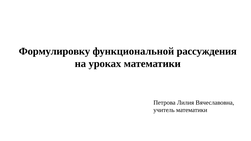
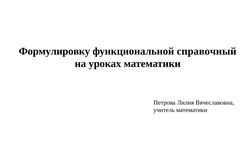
рассуждения: рассуждения -> справочный
